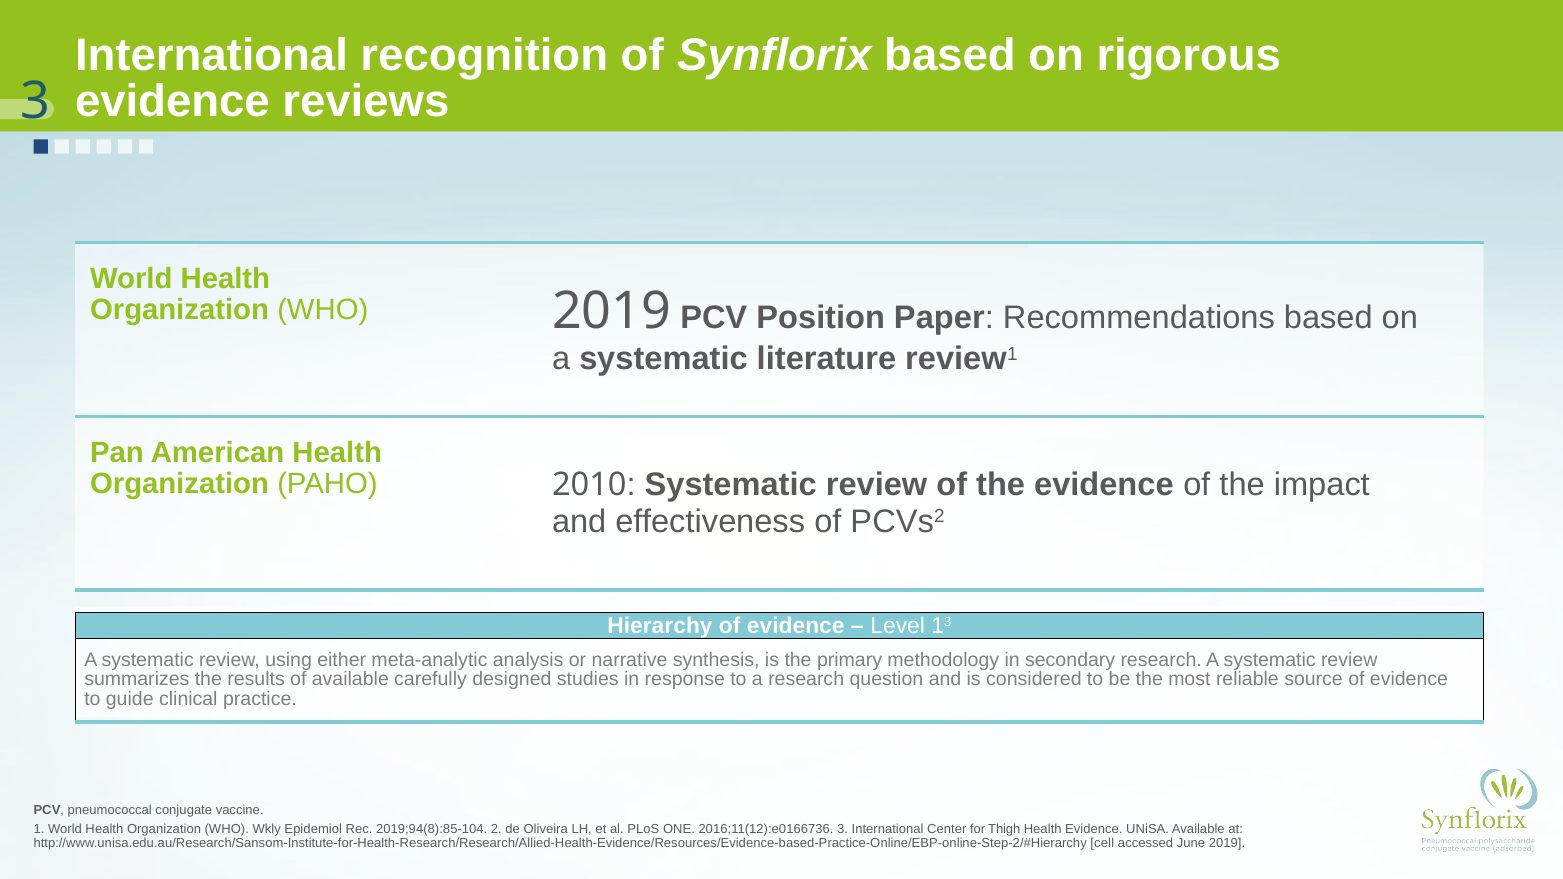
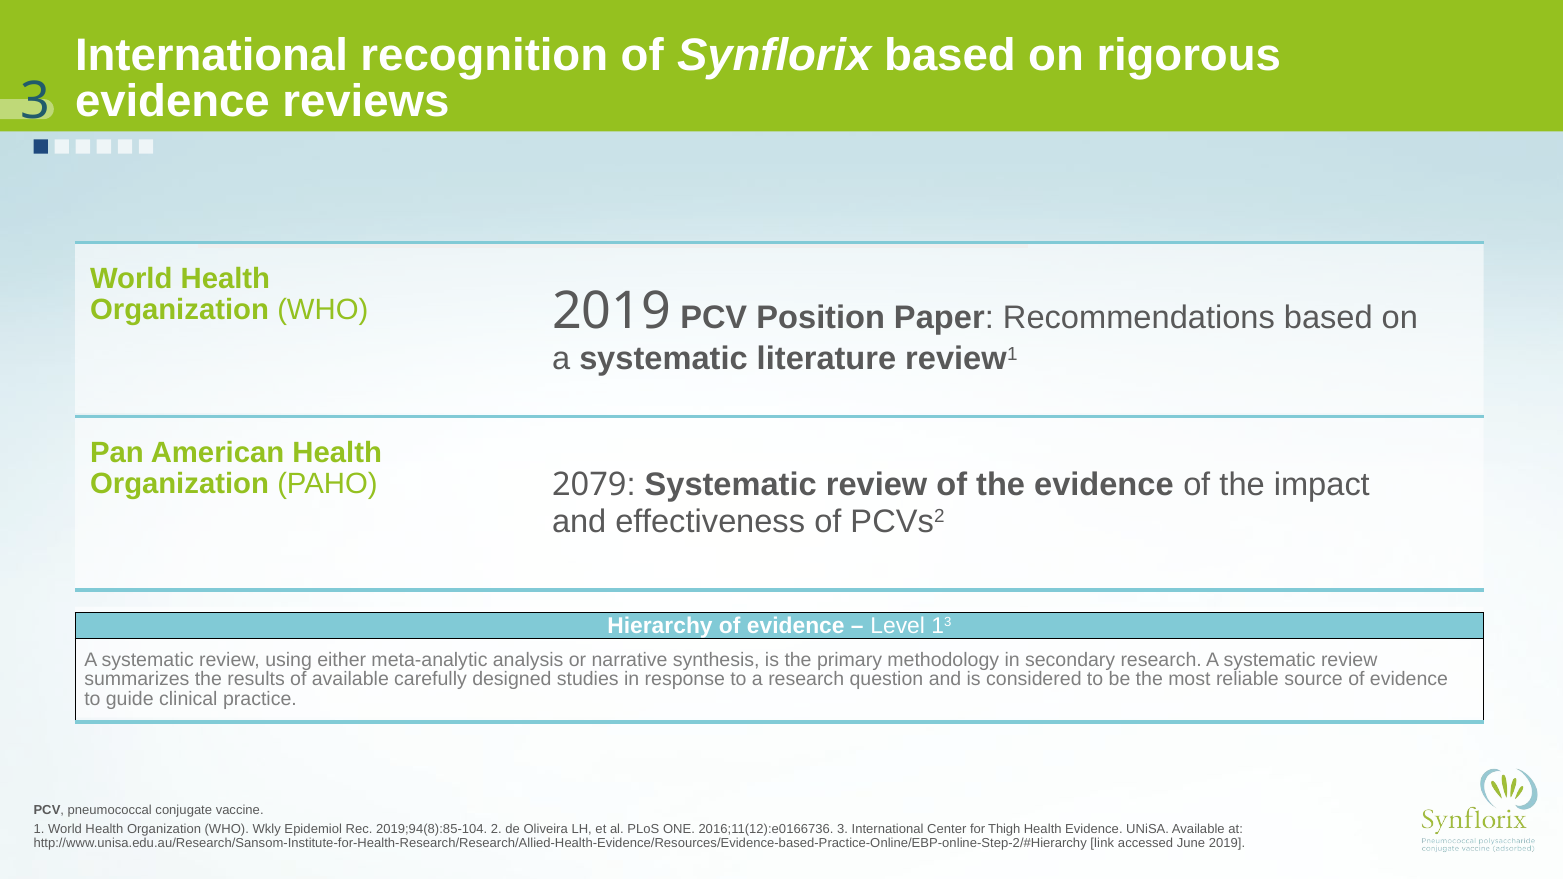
2010: 2010 -> 2079
cell: cell -> link
